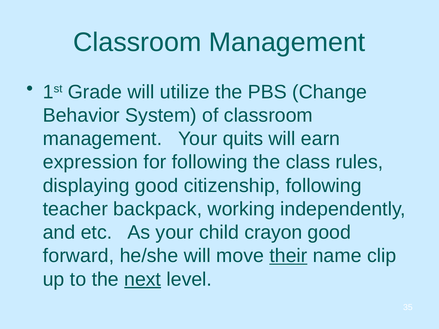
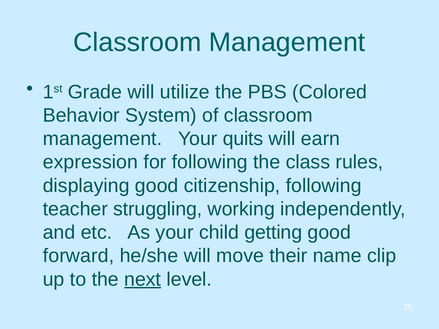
Change: Change -> Colored
backpack: backpack -> struggling
crayon: crayon -> getting
their underline: present -> none
